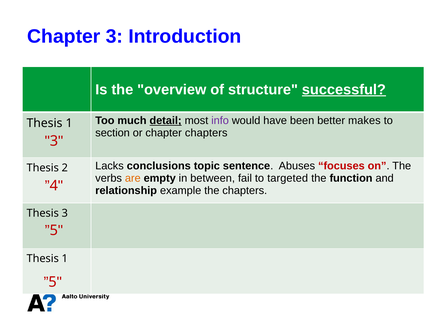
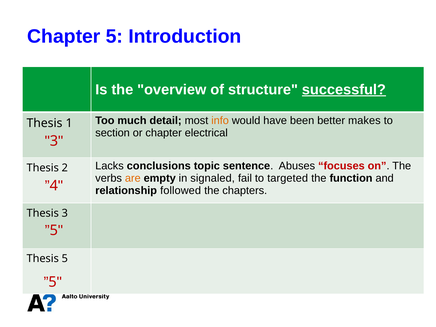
Chapter 3: 3 -> 5
detail underline: present -> none
info colour: purple -> orange
chapter chapters: chapters -> electrical
between: between -> signaled
example: example -> followed
1 at (65, 259): 1 -> 5
